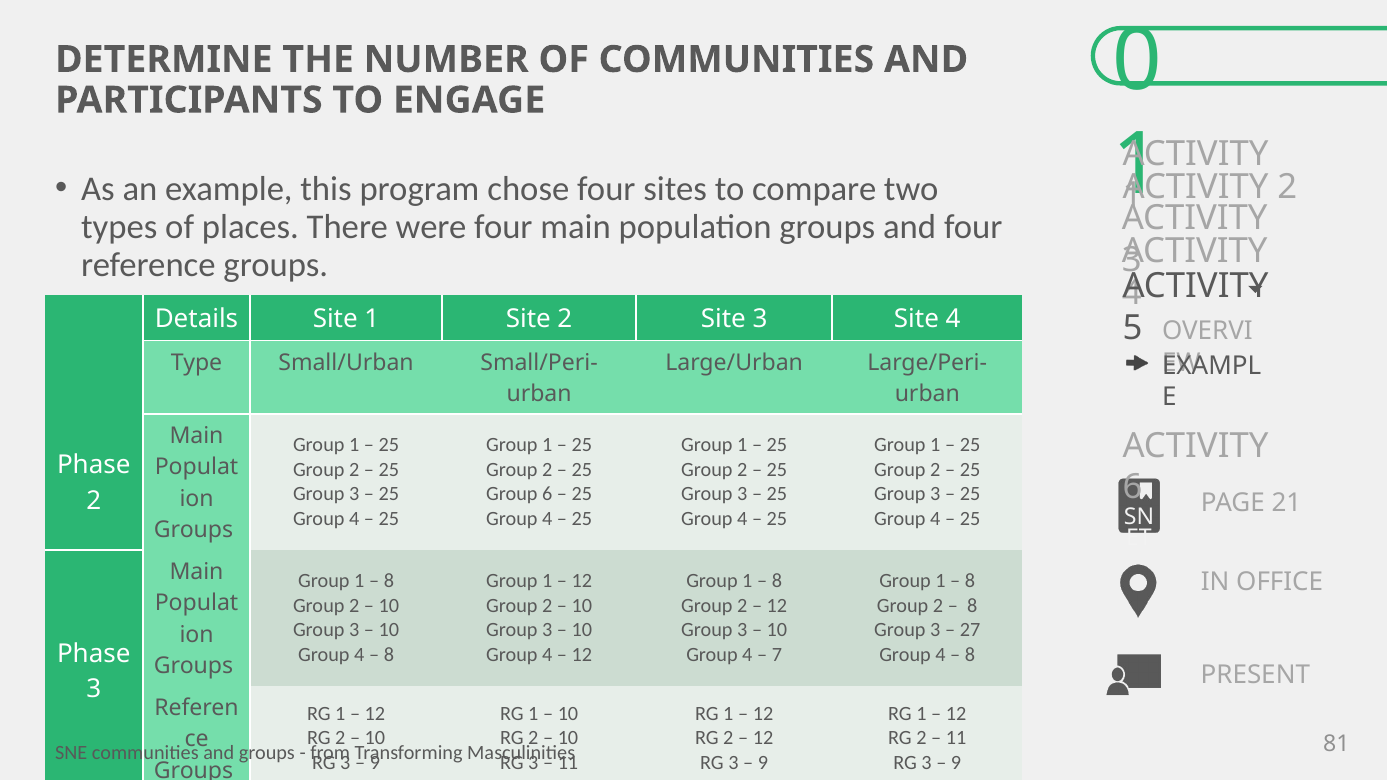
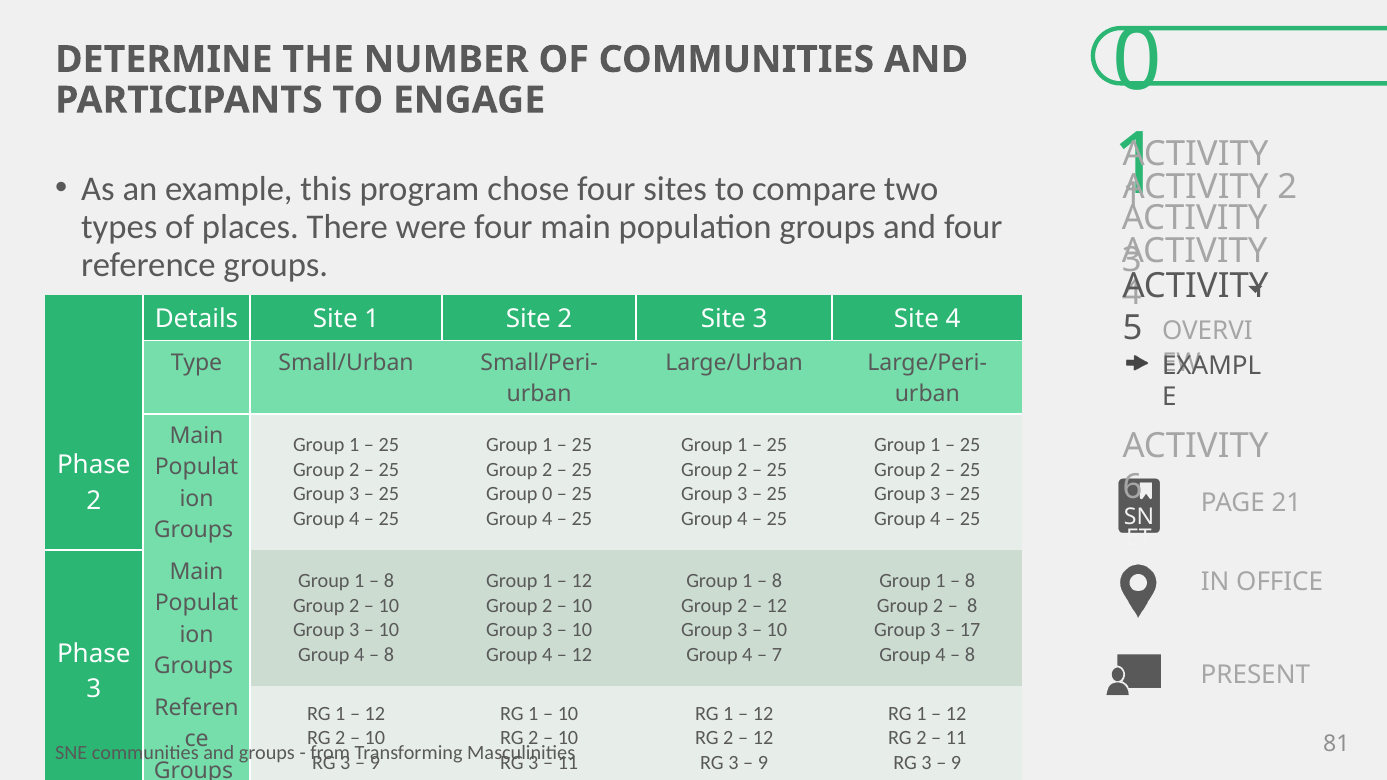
Group 6: 6 -> 0
27: 27 -> 17
